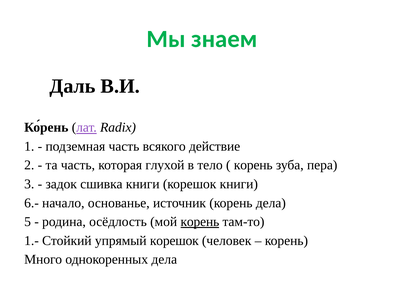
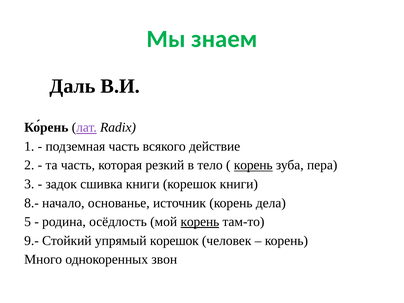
глухой: глухой -> резкий
корень at (253, 165) underline: none -> present
6.-: 6.- -> 8.-
1.-: 1.- -> 9.-
однокоренных дела: дела -> звон
